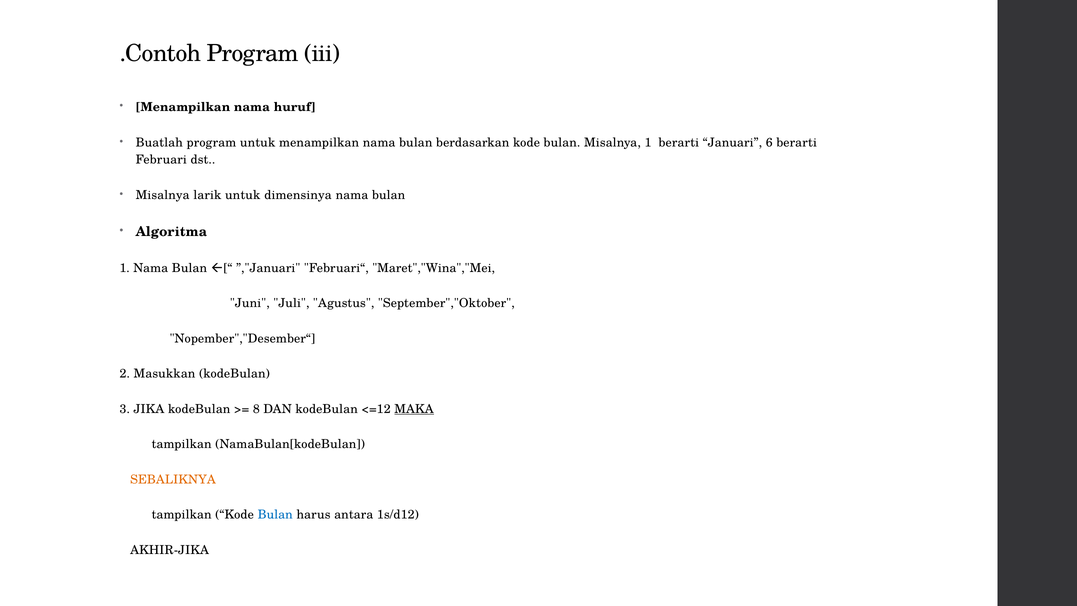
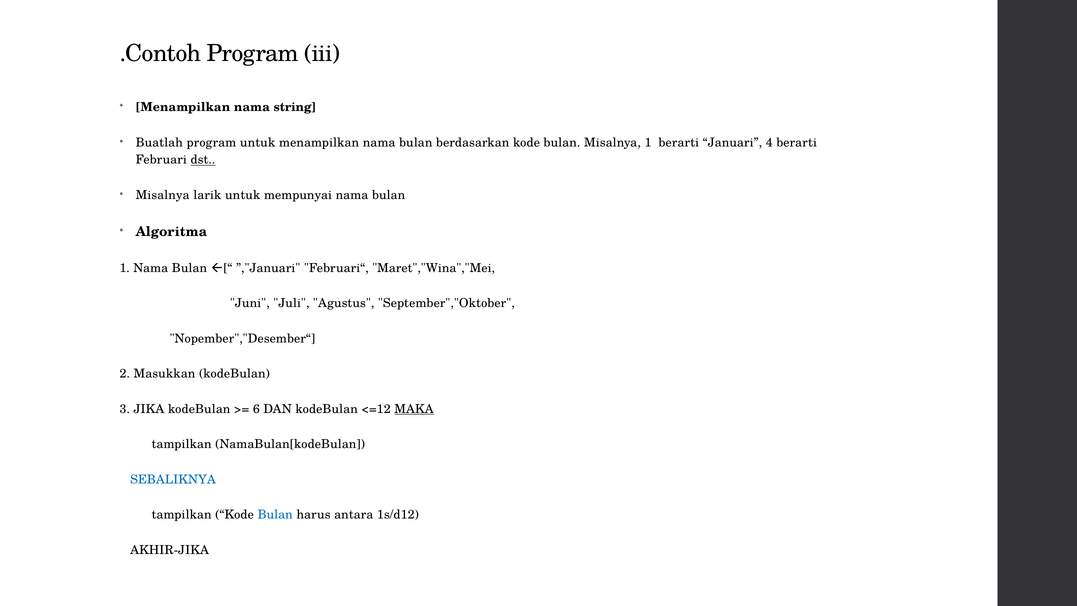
huruf: huruf -> string
6: 6 -> 4
dst underline: none -> present
dimensinya: dimensinya -> mempunyai
8: 8 -> 6
SEBALIKNYA colour: orange -> blue
